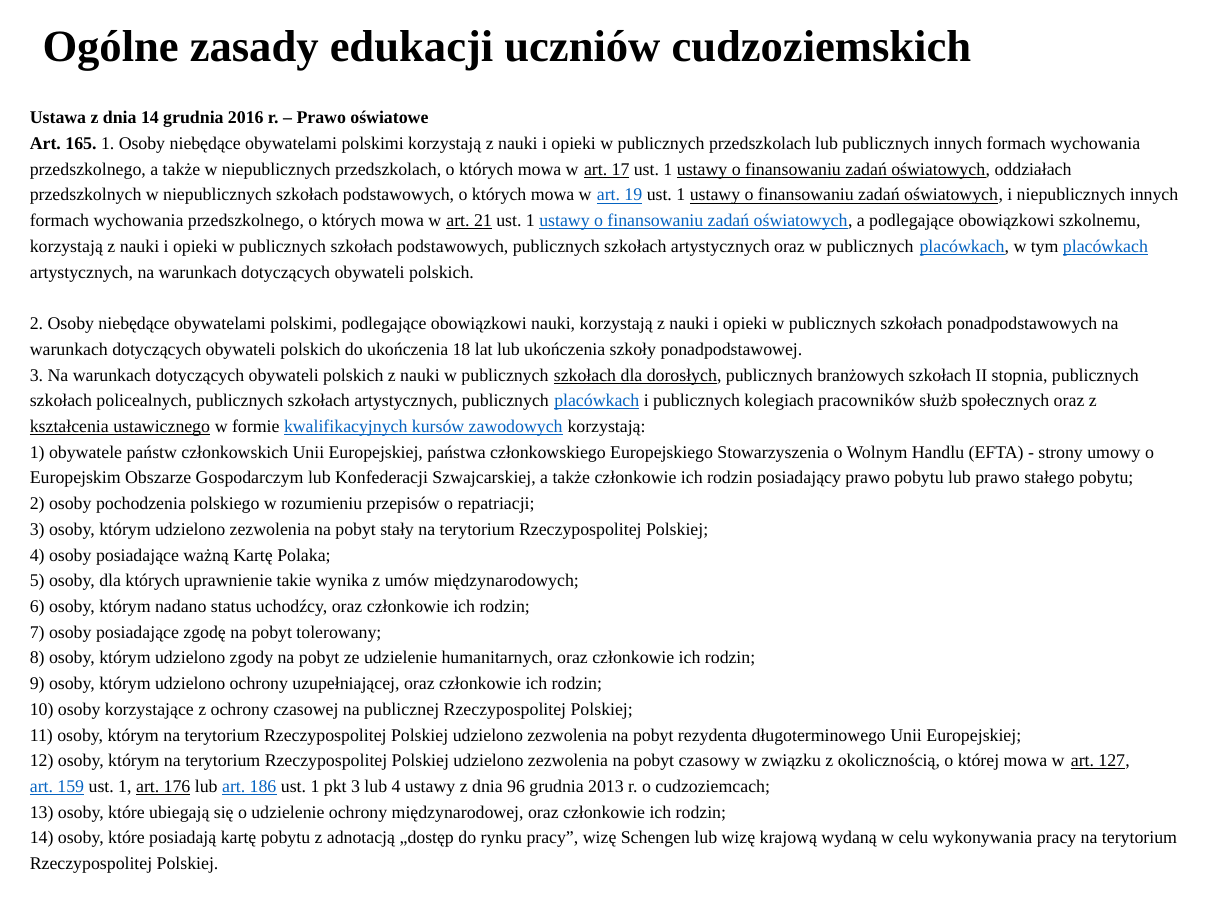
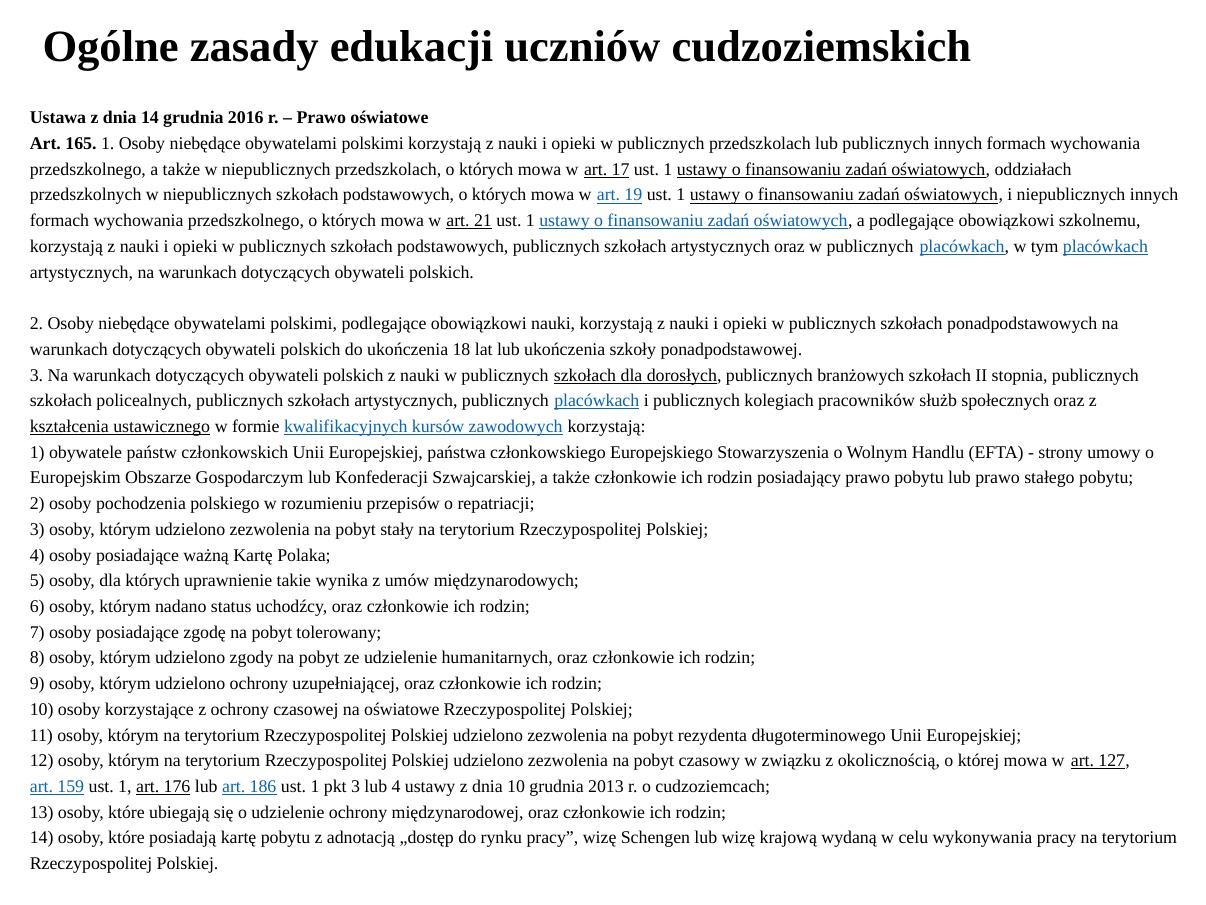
na publicznej: publicznej -> oświatowe
dnia 96: 96 -> 10
